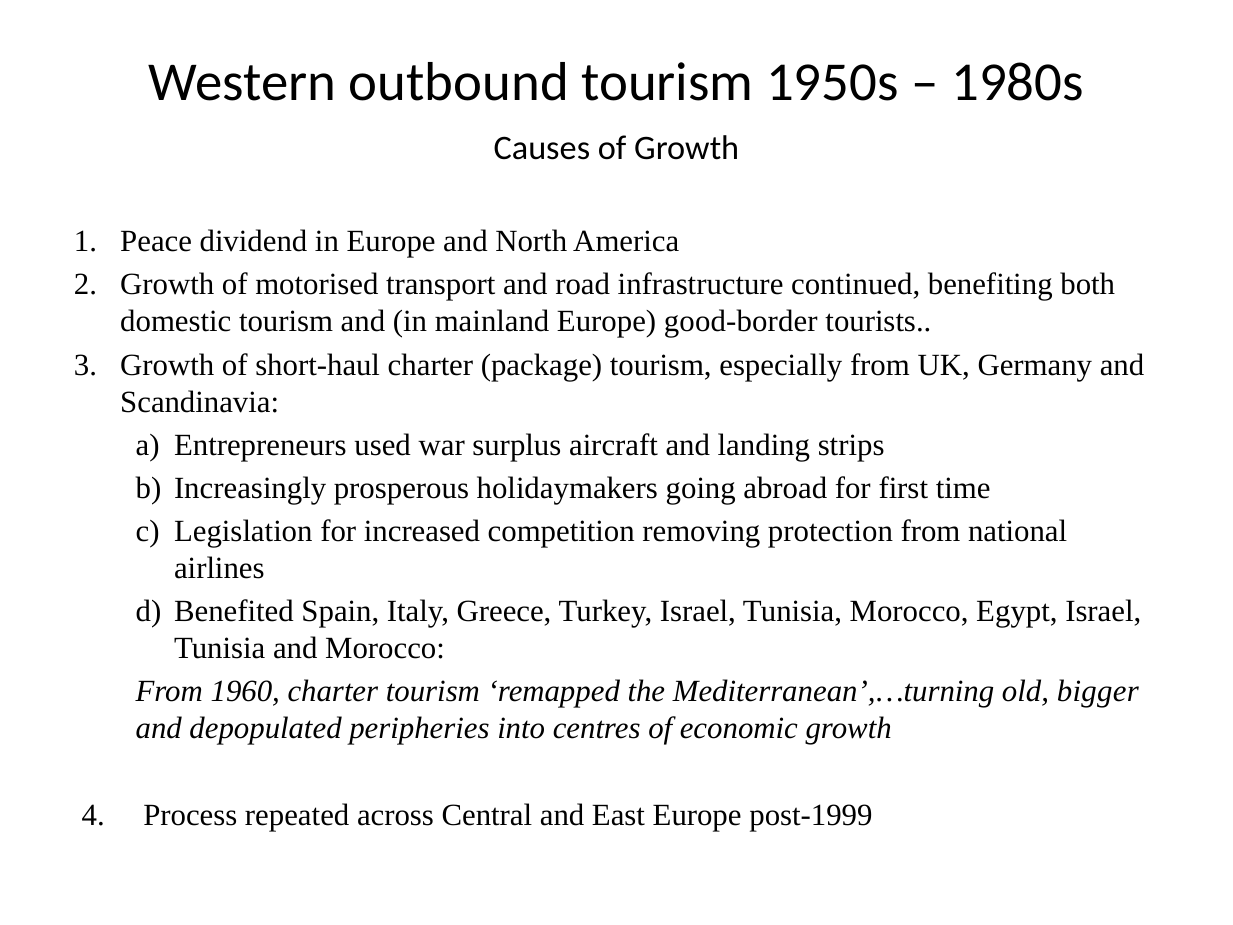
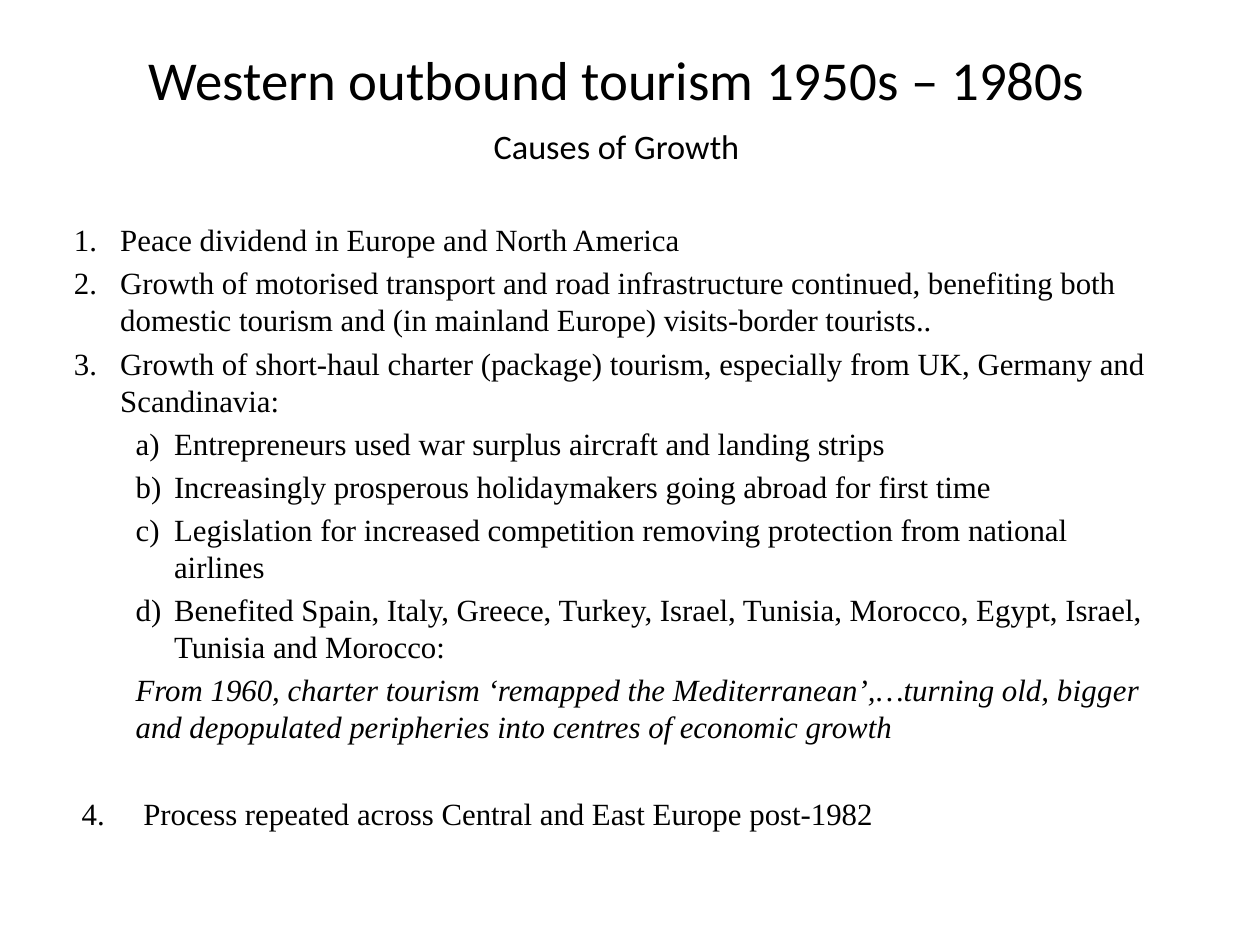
good-border: good-border -> visits-border
post-1999: post-1999 -> post-1982
